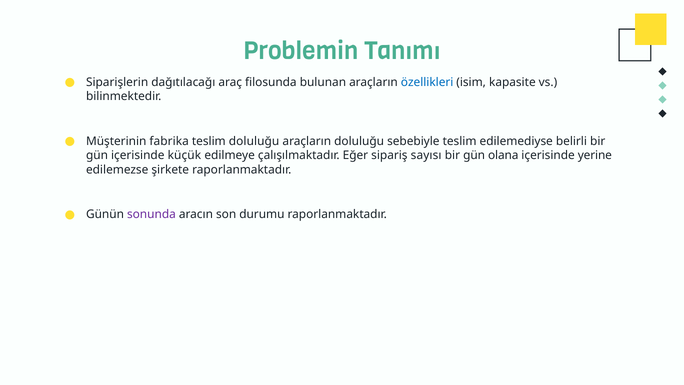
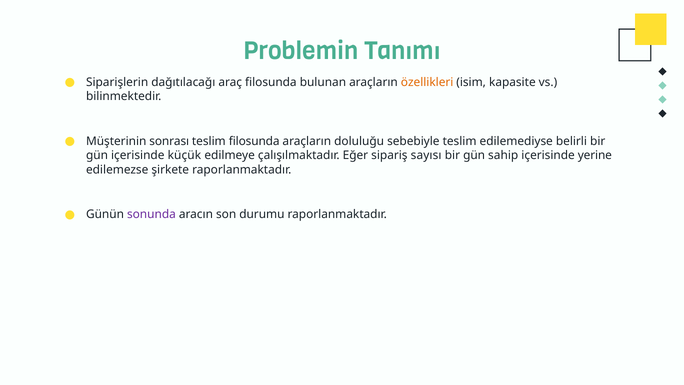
özellikleri colour: blue -> orange
fabrika: fabrika -> sonrası
teslim doluluğu: doluluğu -> filosunda
olana: olana -> sahip
